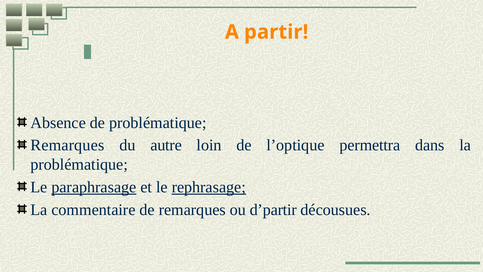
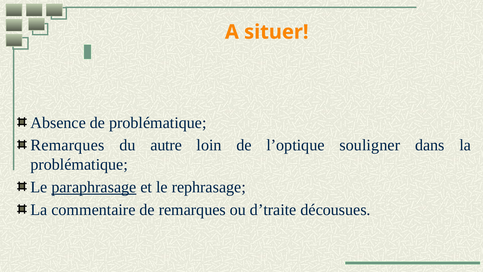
partir: partir -> situer
permettra: permettra -> souligner
rephrasage underline: present -> none
d’partir: d’partir -> d’traite
